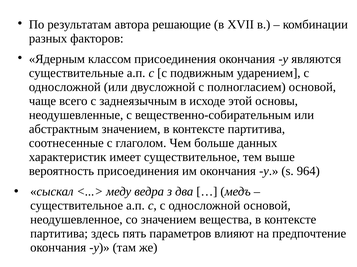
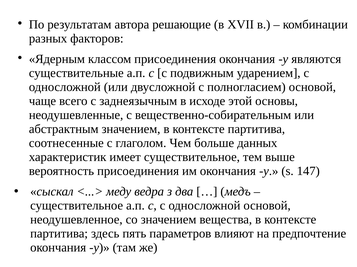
964: 964 -> 147
